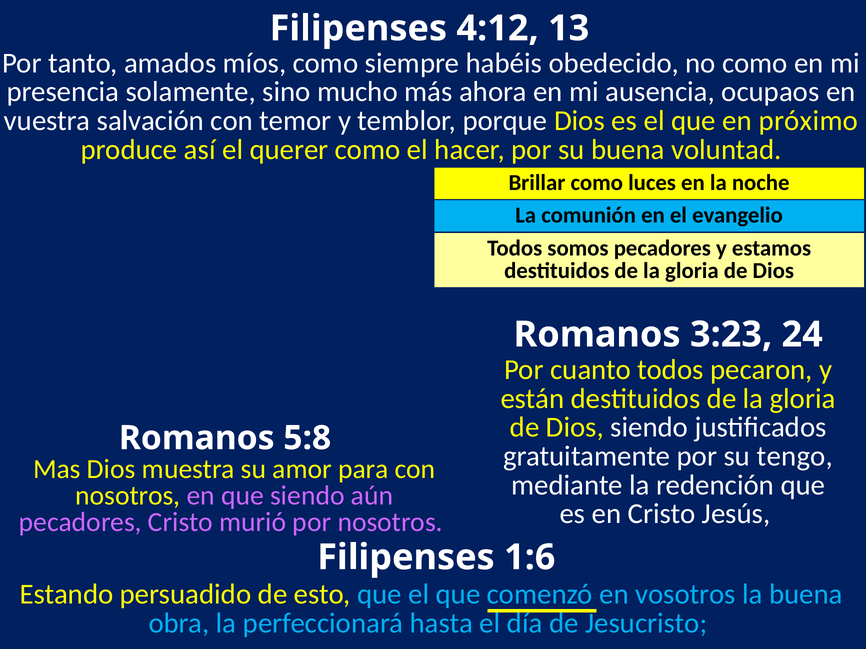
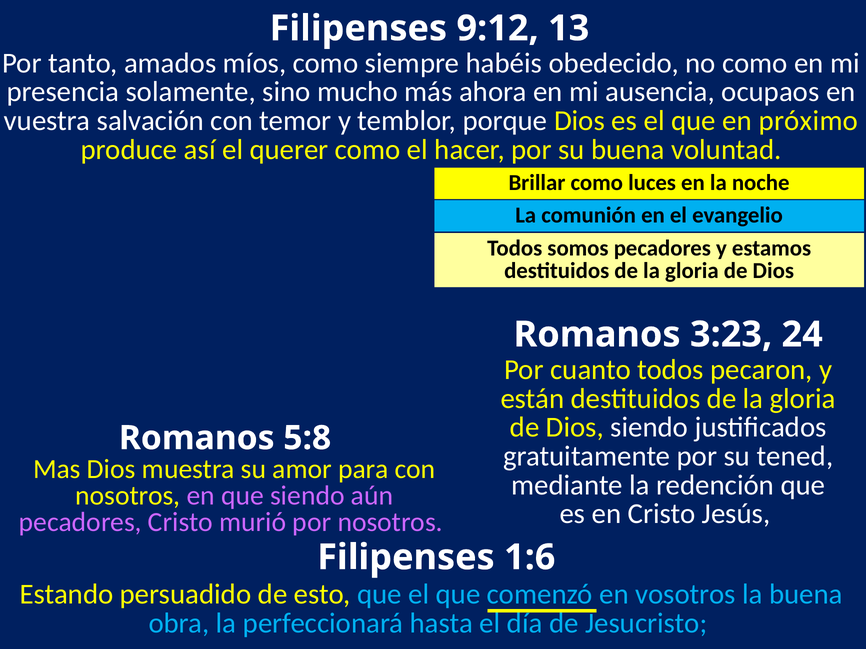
4:12: 4:12 -> 9:12
tengo: tengo -> tened
